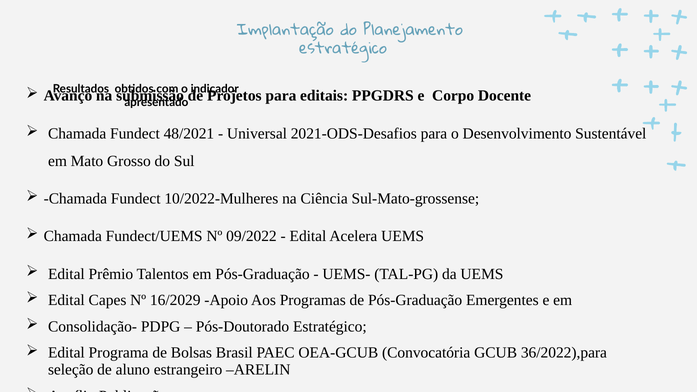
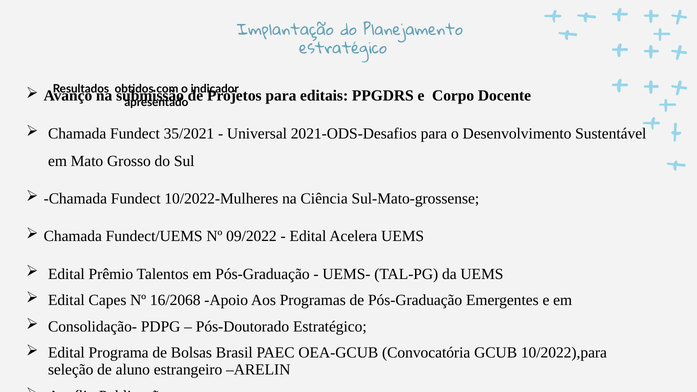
48/2021: 48/2021 -> 35/2021
16/2029: 16/2029 -> 16/2068
36/2022),para: 36/2022),para -> 10/2022),para
